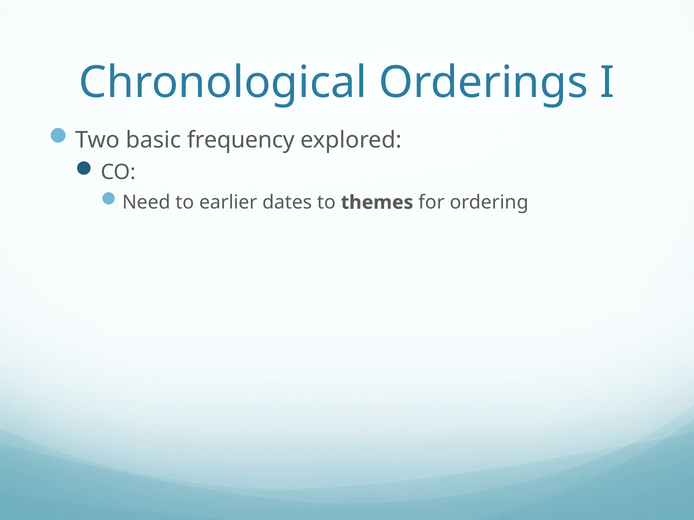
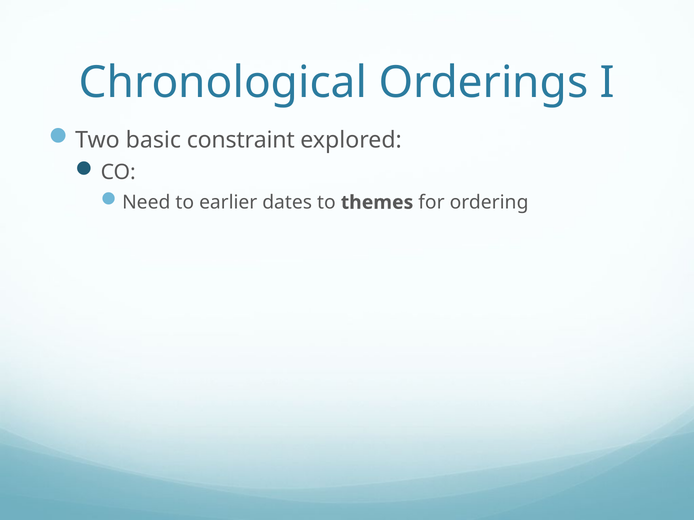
frequency: frequency -> constraint
